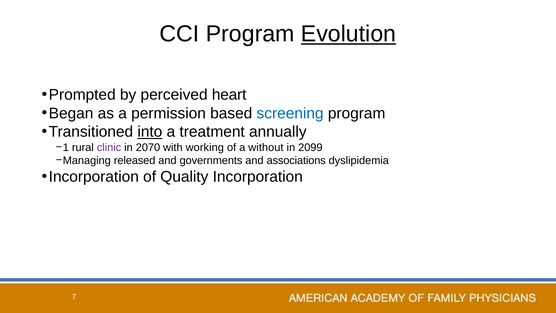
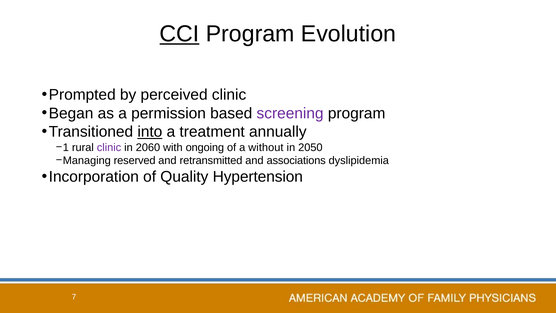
CCI underline: none -> present
Evolution underline: present -> none
perceived heart: heart -> clinic
screening colour: blue -> purple
2070: 2070 -> 2060
working: working -> ongoing
2099: 2099 -> 2050
released: released -> reserved
governments: governments -> retransmitted
Quality Incorporation: Incorporation -> Hypertension
